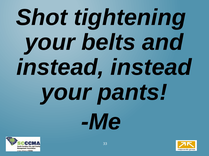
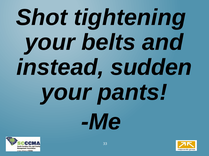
instead instead: instead -> sudden
